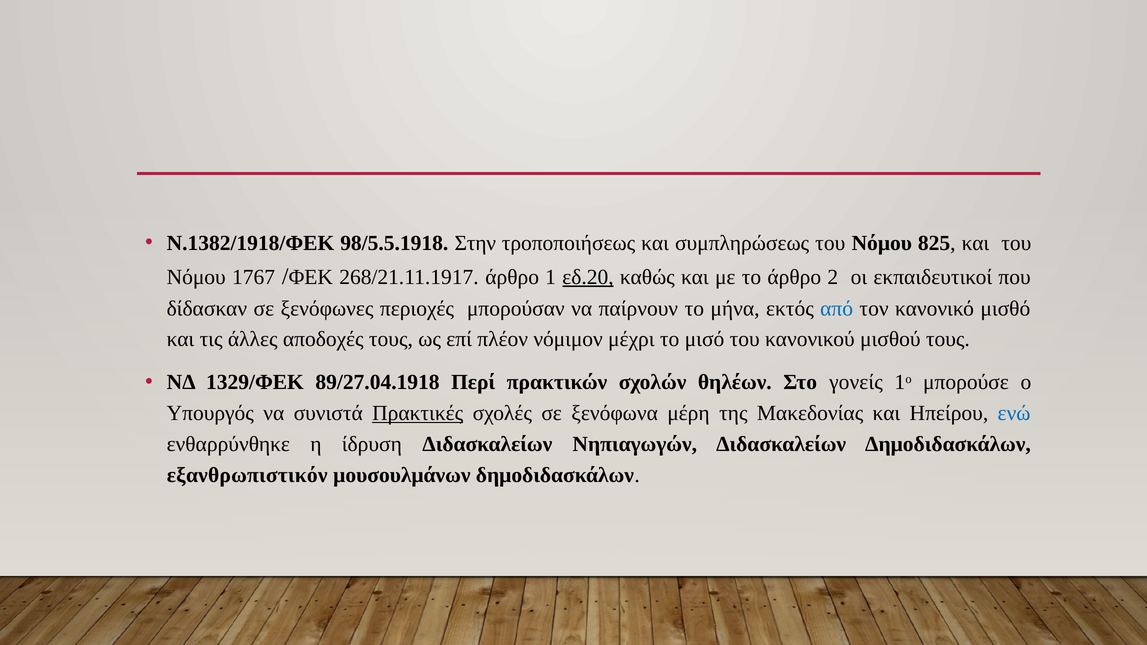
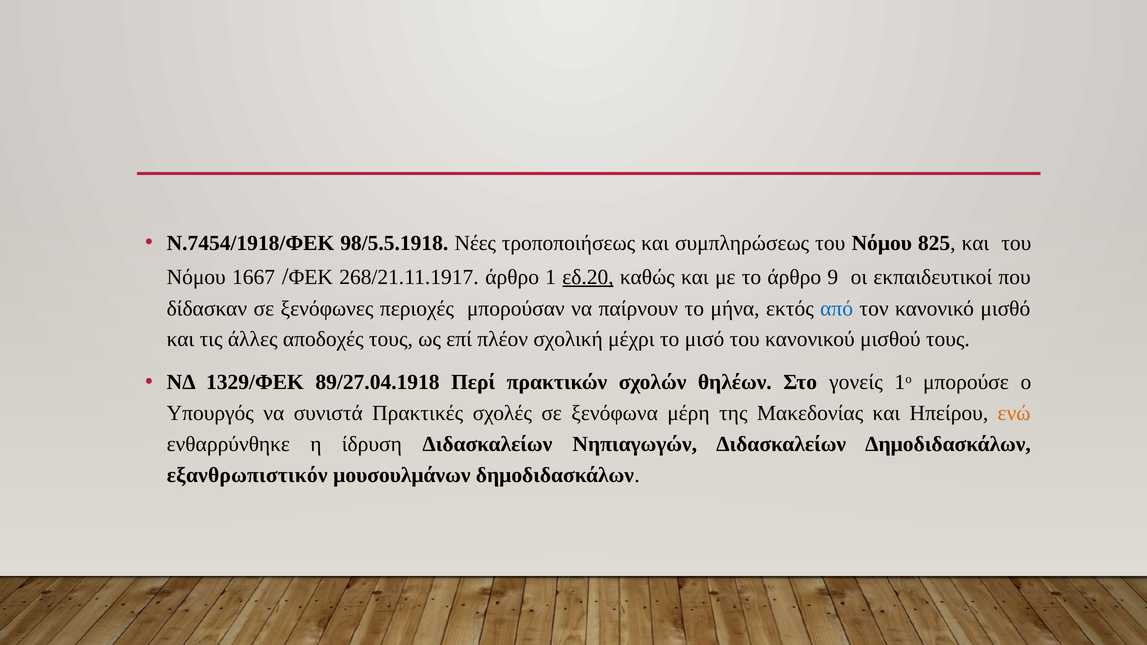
Ν.1382/1918/ΦΕΚ: Ν.1382/1918/ΦΕΚ -> Ν.7454/1918/ΦΕΚ
Στην: Στην -> Νέες
1767: 1767 -> 1667
2: 2 -> 9
νόμιμον: νόμιμον -> σχολική
Πρακτικές underline: present -> none
ενώ colour: blue -> orange
